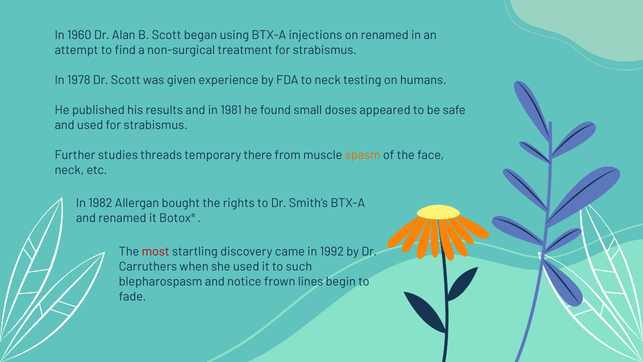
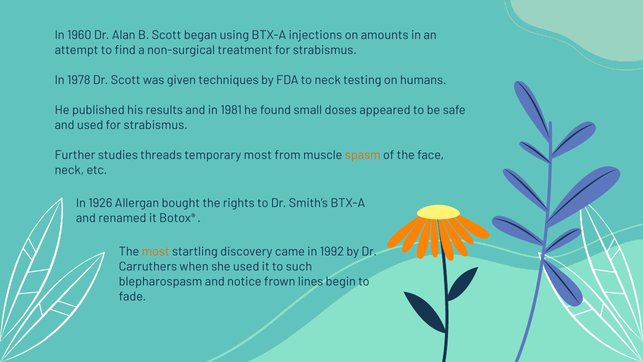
on renamed: renamed -> amounts
experience: experience -> techniques
temporary there: there -> most
1982: 1982 -> 1926
most at (156, 251) colour: red -> orange
